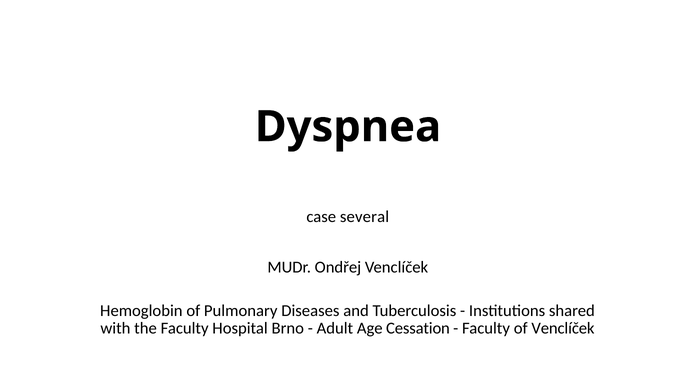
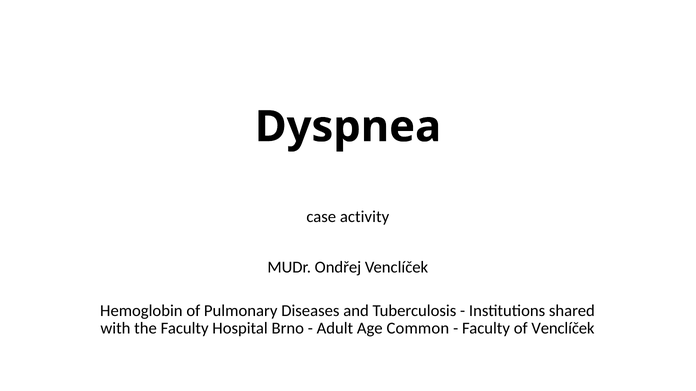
several: several -> activity
Cessation: Cessation -> Common
